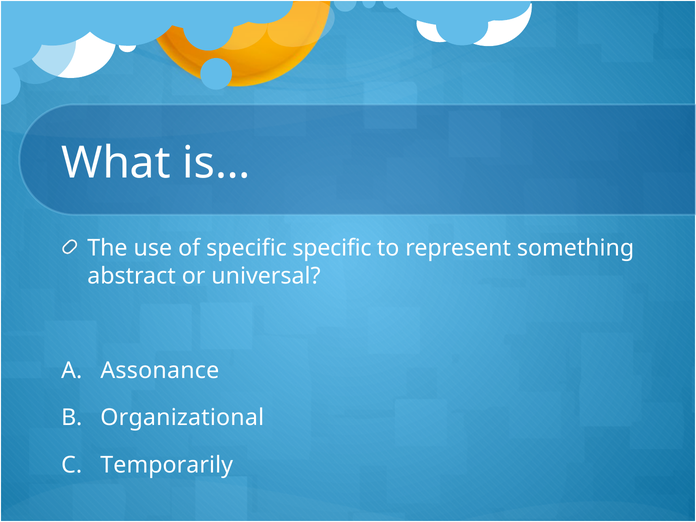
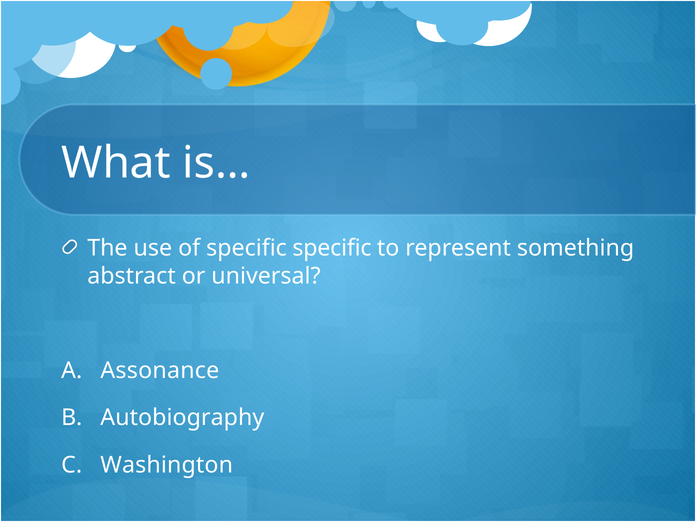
Organizational: Organizational -> Autobiography
Temporarily: Temporarily -> Washington
